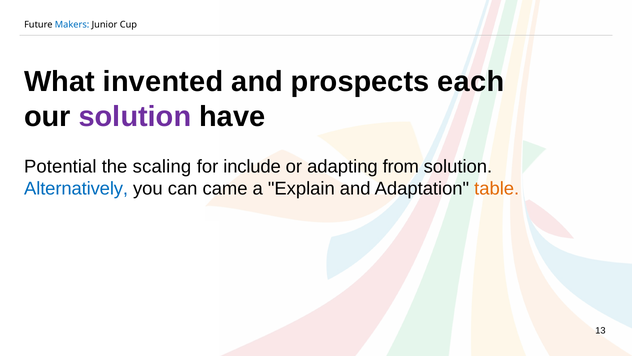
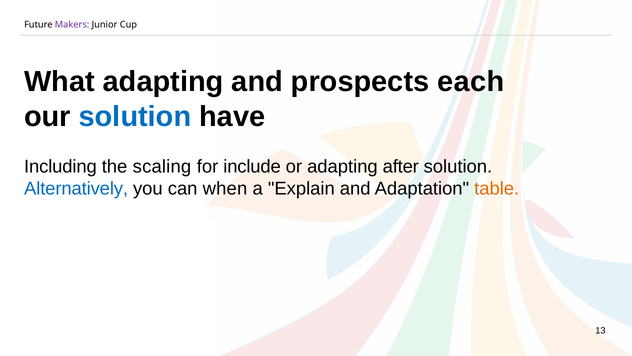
Makers colour: blue -> purple
What invented: invented -> adapting
solution at (135, 116) colour: purple -> blue
Potential: Potential -> Including
from: from -> after
came: came -> when
